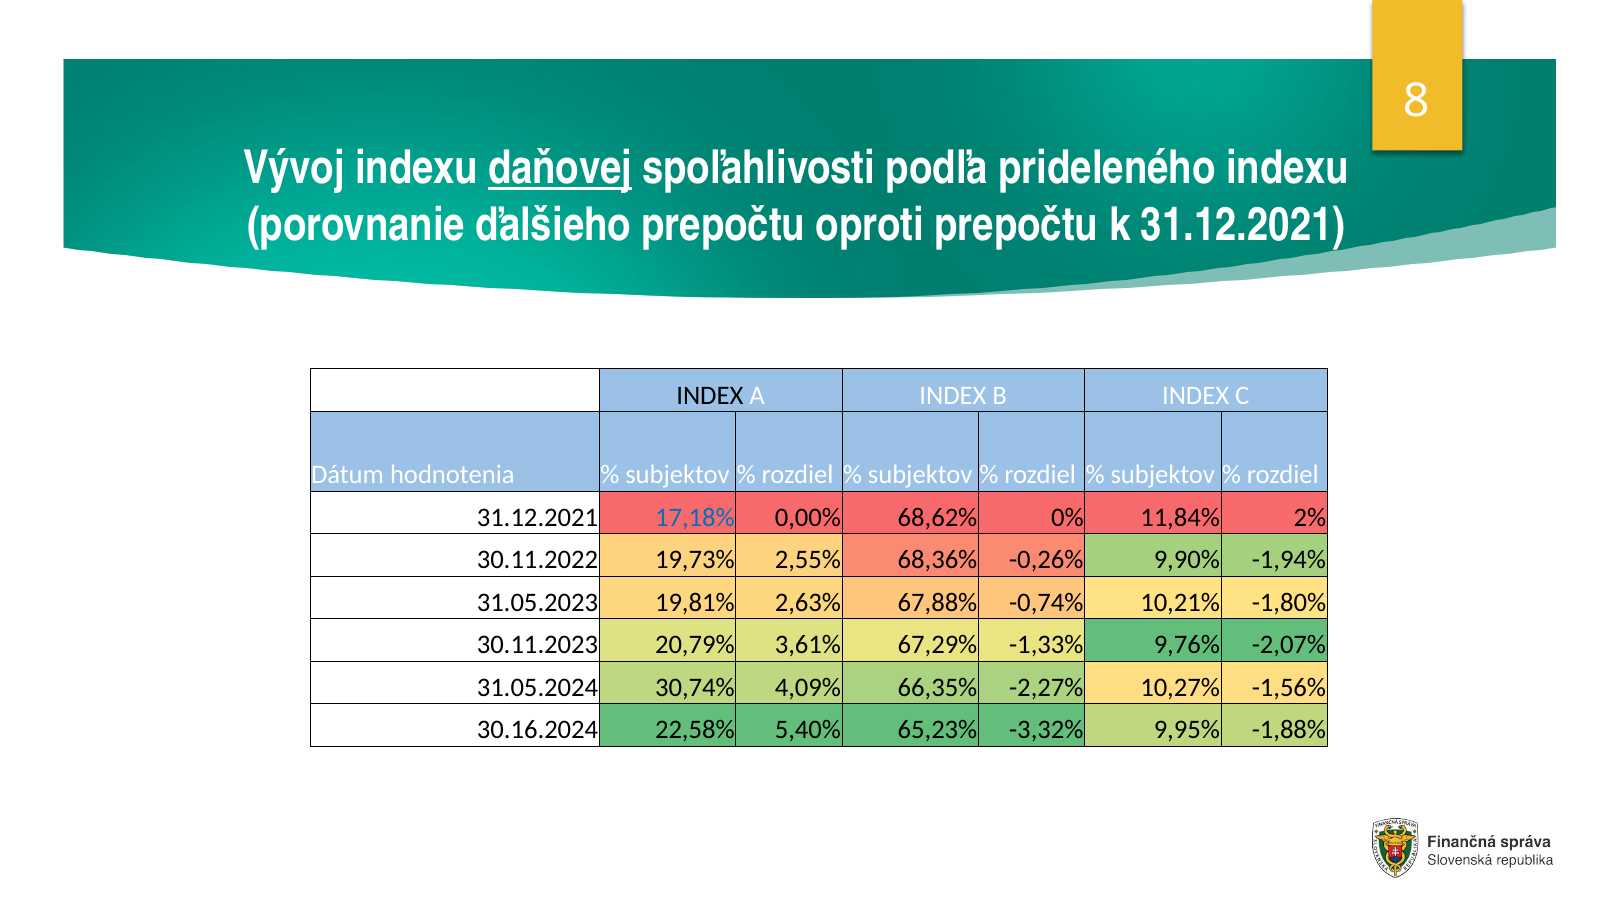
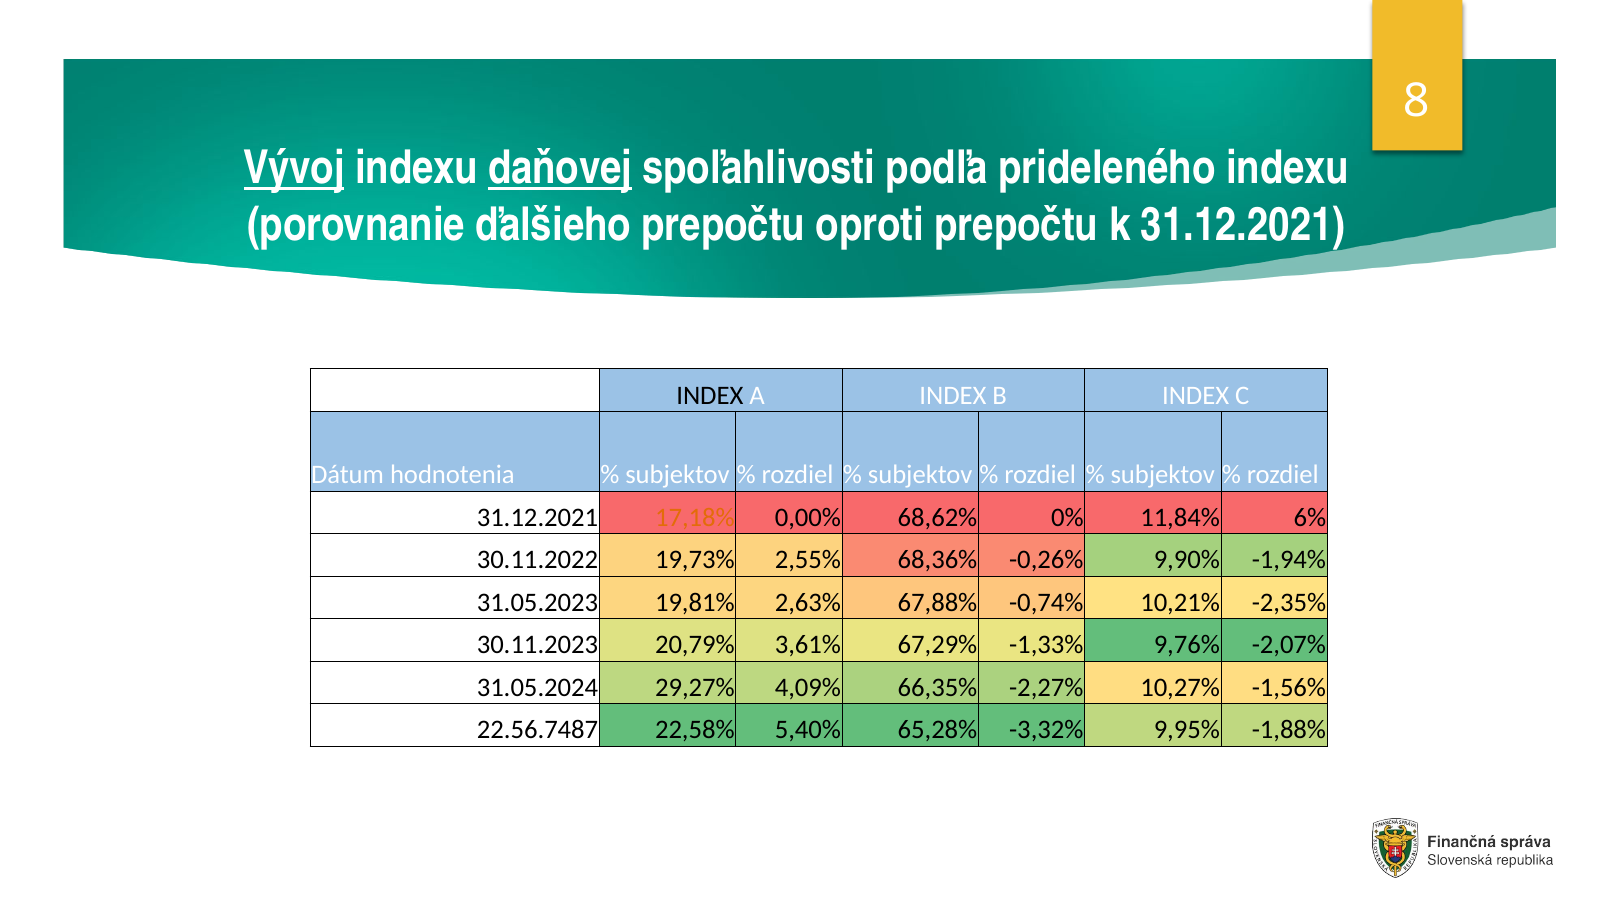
Vývoj underline: none -> present
17,18% colour: blue -> orange
2%: 2% -> 6%
-1,80%: -1,80% -> -2,35%
30,74%: 30,74% -> 29,27%
30.16.2024: 30.16.2024 -> 22.56.7487
65,23%: 65,23% -> 65,28%
